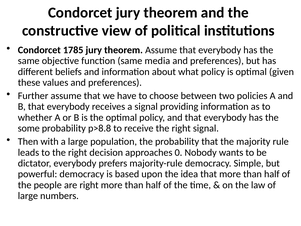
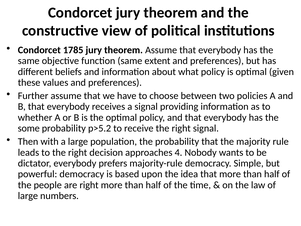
media: media -> extent
p>8.8: p>8.8 -> p>5.2
0: 0 -> 4
